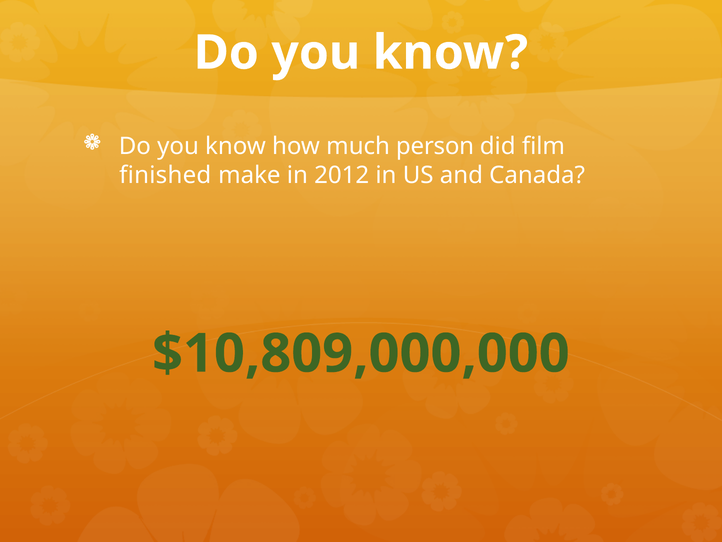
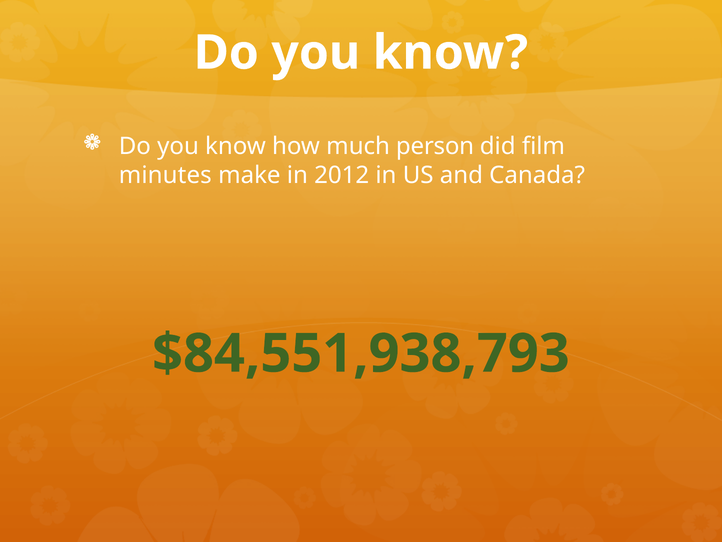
finished: finished -> minutes
$10,809,000,000: $10,809,000,000 -> $84,551,938,793
